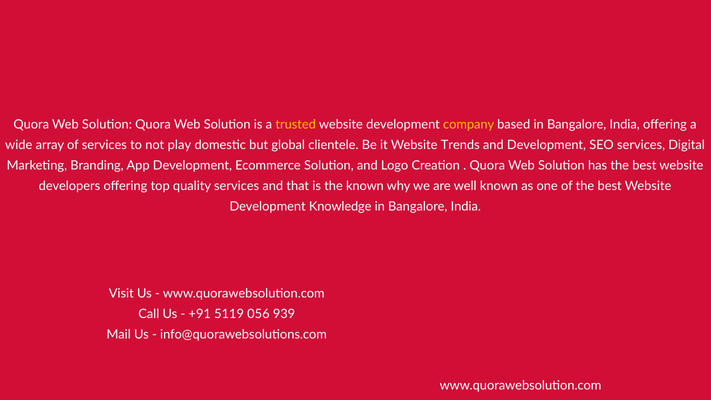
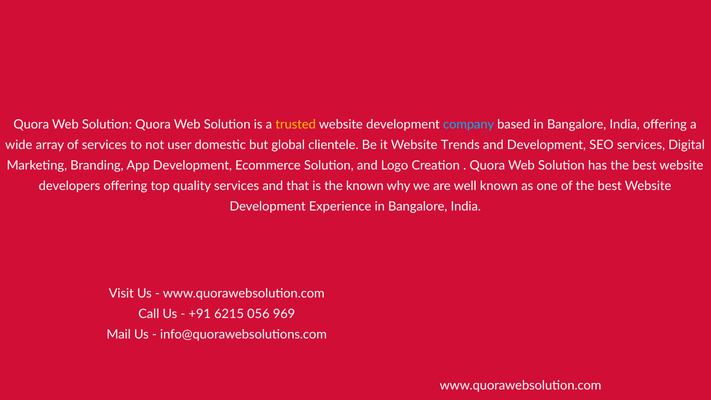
company colour: yellow -> light blue
play: play -> user
Knowledge: Knowledge -> Experience
5119: 5119 -> 6215
939: 939 -> 969
